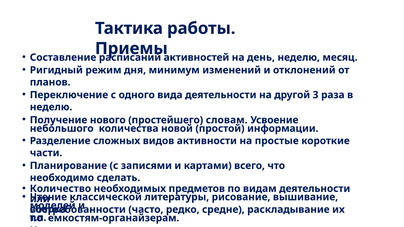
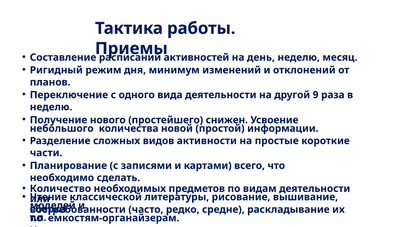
3: 3 -> 9
словам: словам -> снижен
